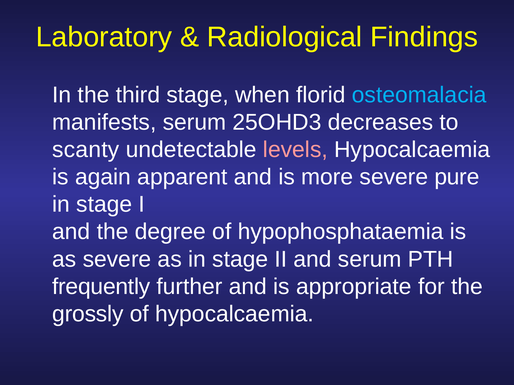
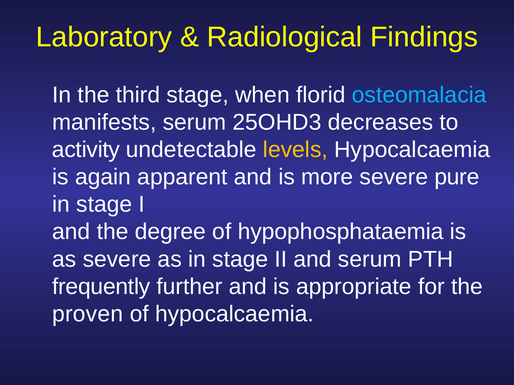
scanty: scanty -> activity
levels colour: pink -> yellow
grossly: grossly -> proven
